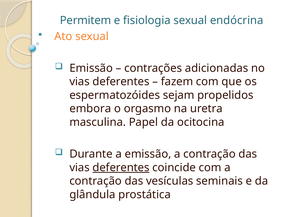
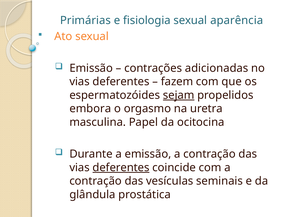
Permitem: Permitem -> Primárias
endócrina: endócrina -> aparência
sejam underline: none -> present
